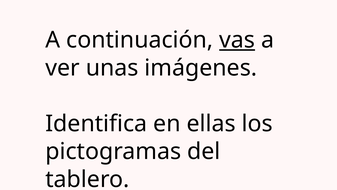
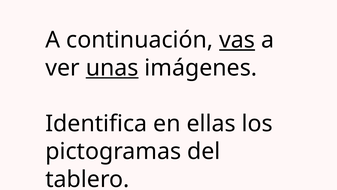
unas underline: none -> present
